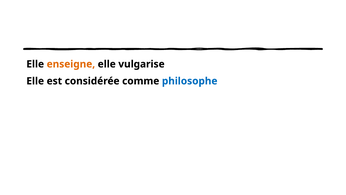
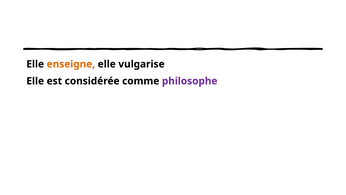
philosophe colour: blue -> purple
